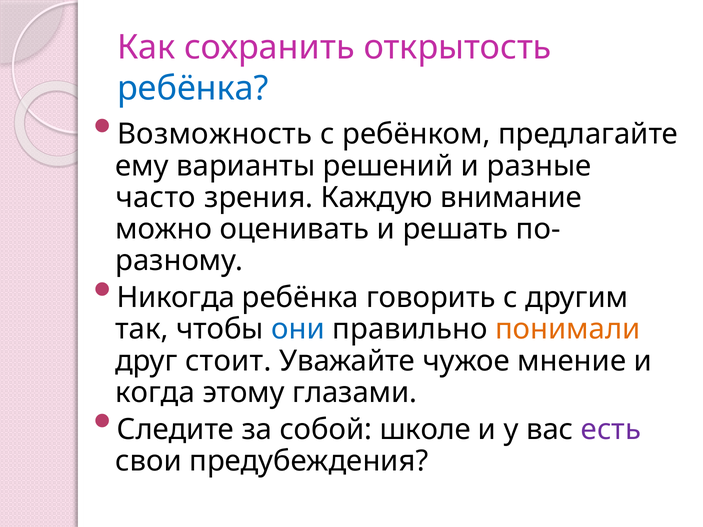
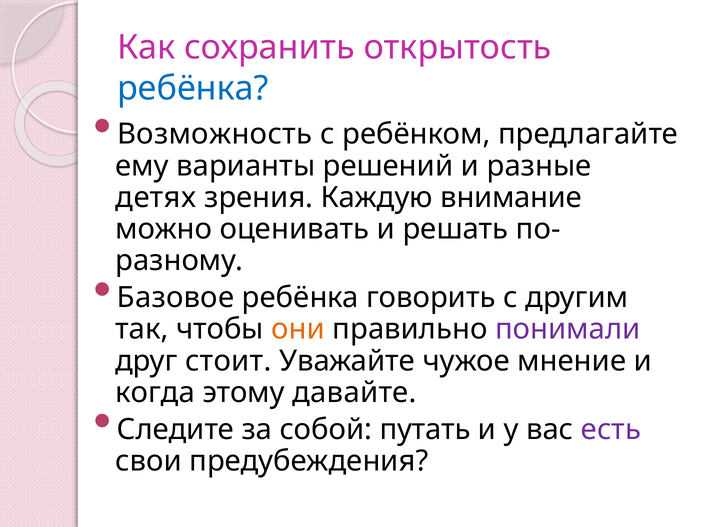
часто: часто -> детях
Никогда: Никогда -> Базовое
они colour: blue -> orange
понимали colour: orange -> purple
глазами: глазами -> давайте
школе: школе -> путать
